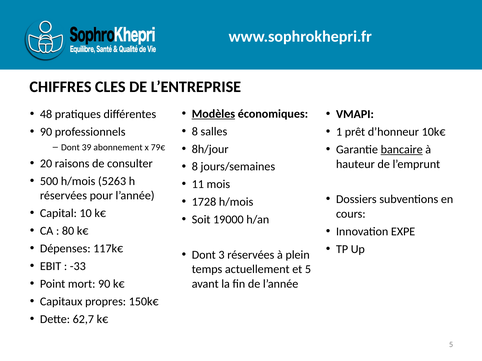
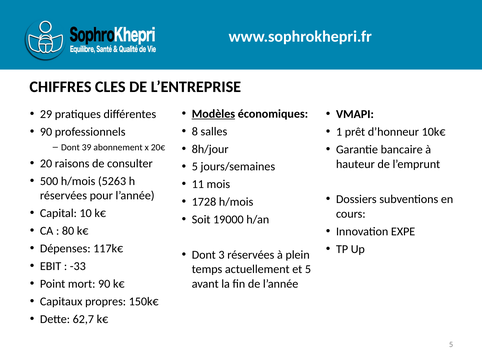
48: 48 -> 29
79€: 79€ -> 20€
bancaire underline: present -> none
8 at (195, 167): 8 -> 5
